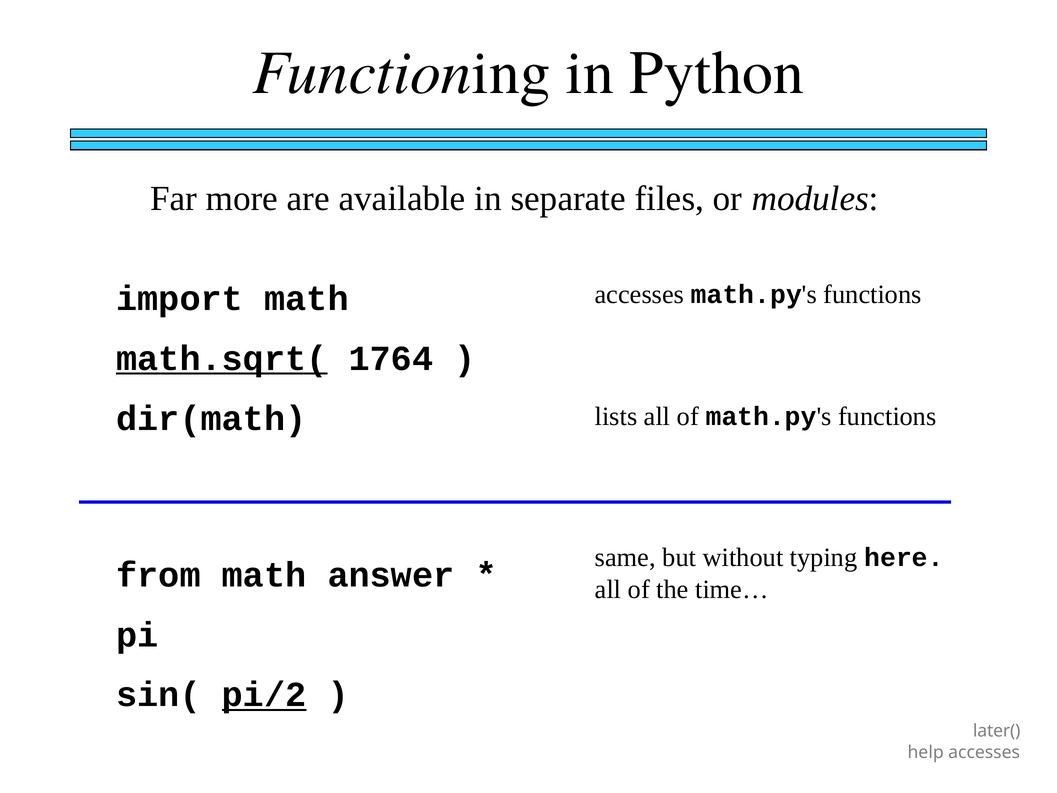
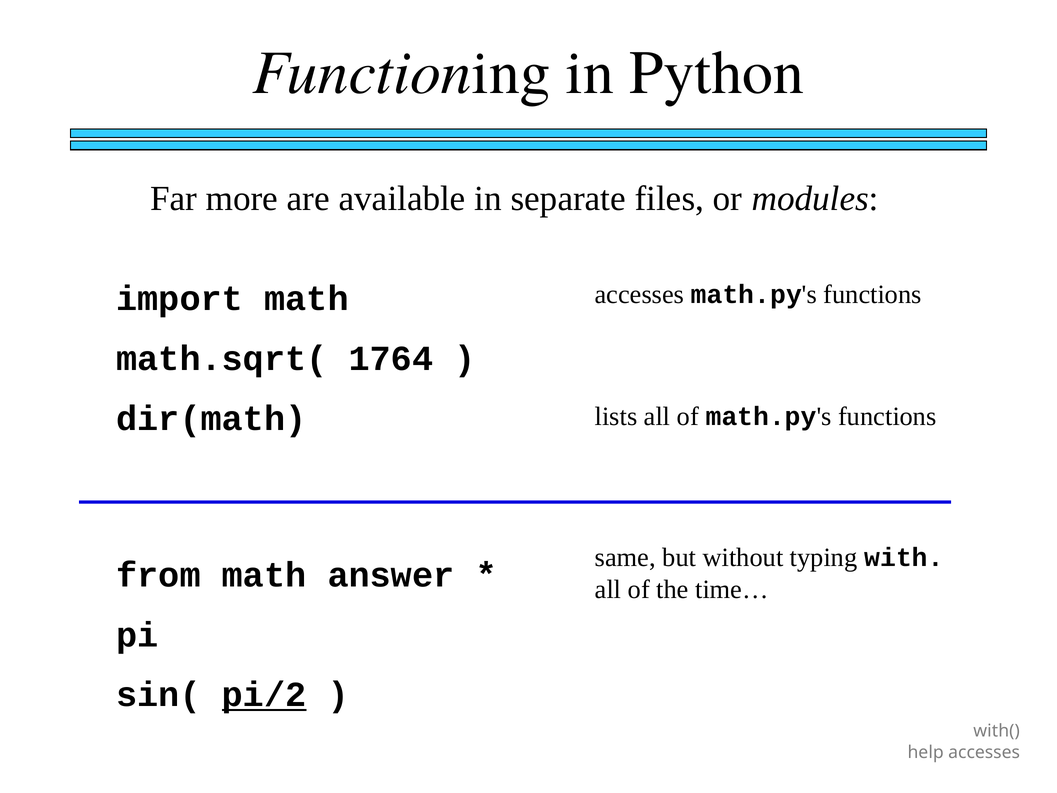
math.sqrt( underline: present -> none
here: here -> with
later(: later( -> with(
